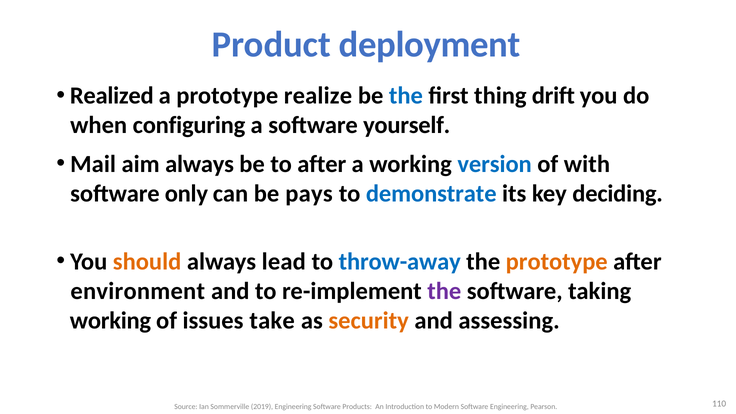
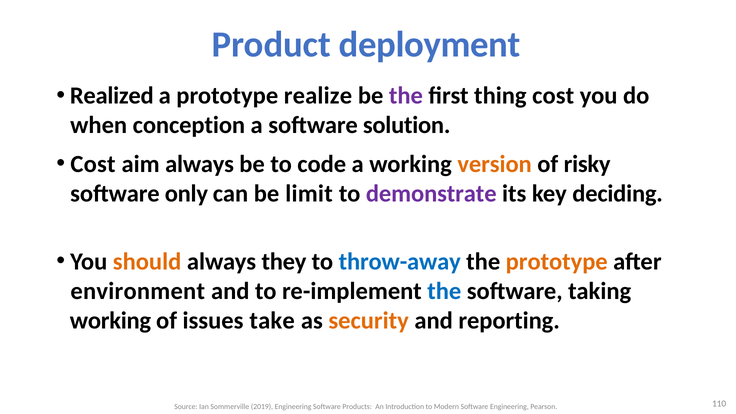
the at (406, 96) colour: blue -> purple
thing drift: drift -> cost
configuring: configuring -> conception
yourself: yourself -> solution
Mail at (93, 164): Mail -> Cost
to after: after -> code
version colour: blue -> orange
with: with -> risky
pays: pays -> limit
demonstrate colour: blue -> purple
lead: lead -> they
the at (444, 291) colour: purple -> blue
assessing: assessing -> reporting
